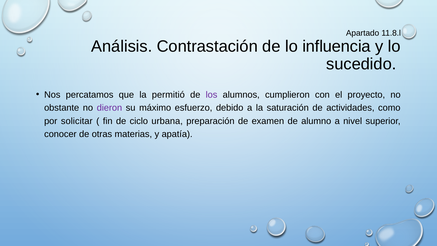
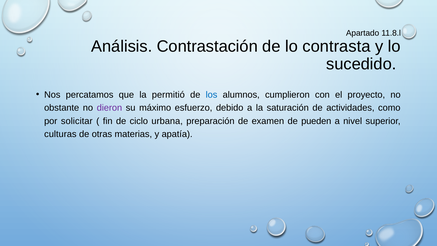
influencia: influencia -> contrasta
los colour: purple -> blue
alumno: alumno -> pueden
conocer: conocer -> culturas
